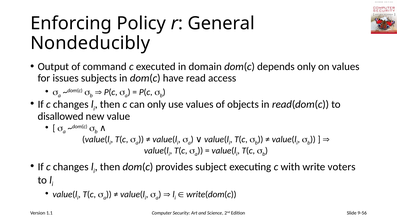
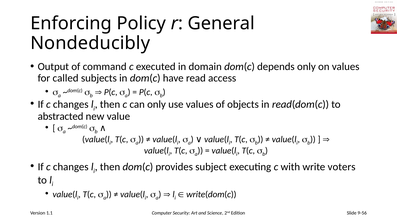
issues: issues -> called
disallowed: disallowed -> abstracted
